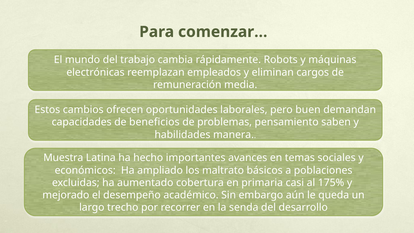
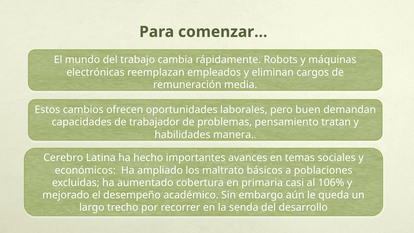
beneficios: beneficios -> trabajador
saben: saben -> tratan
Muestra: Muestra -> Cerebro
175%: 175% -> 106%
